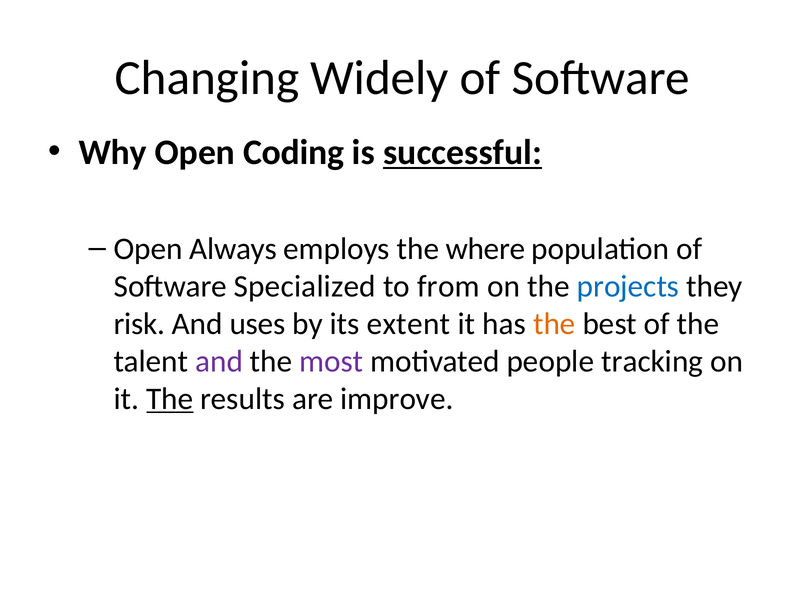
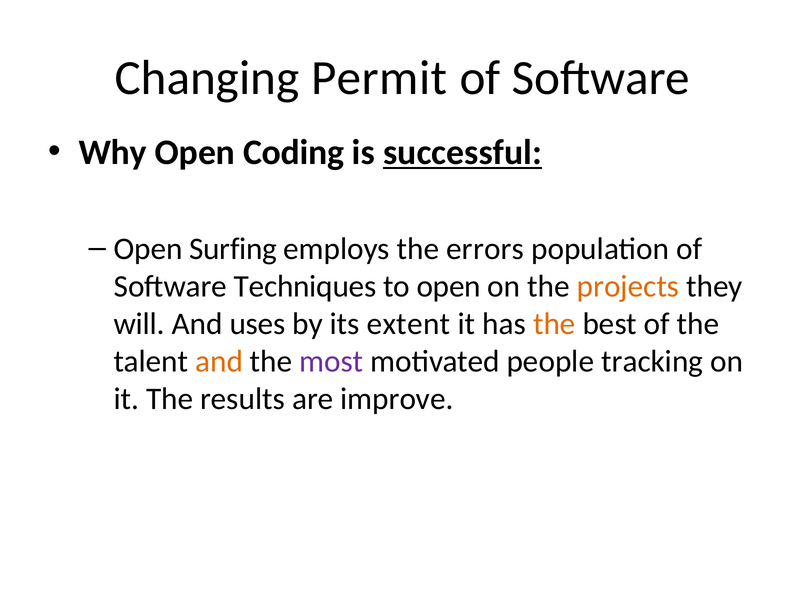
Widely: Widely -> Permit
Always: Always -> Surfing
where: where -> errors
Specialized: Specialized -> Techniques
to from: from -> open
projects colour: blue -> orange
risk: risk -> will
and at (219, 361) colour: purple -> orange
The at (170, 399) underline: present -> none
